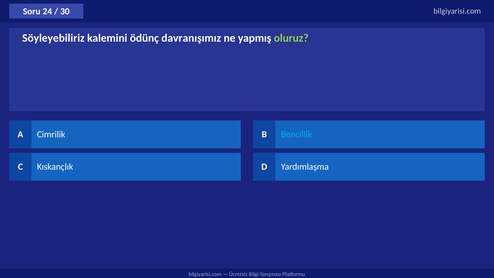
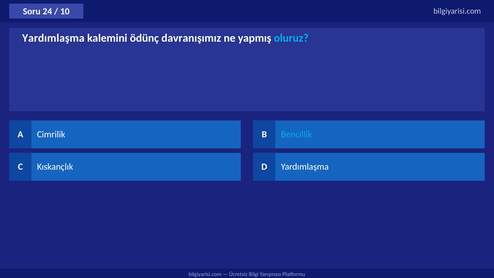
30: 30 -> 10
Söyleyebiliriz at (53, 38): Söyleyebiliriz -> Yardımlaşma
oluruz colour: light green -> light blue
